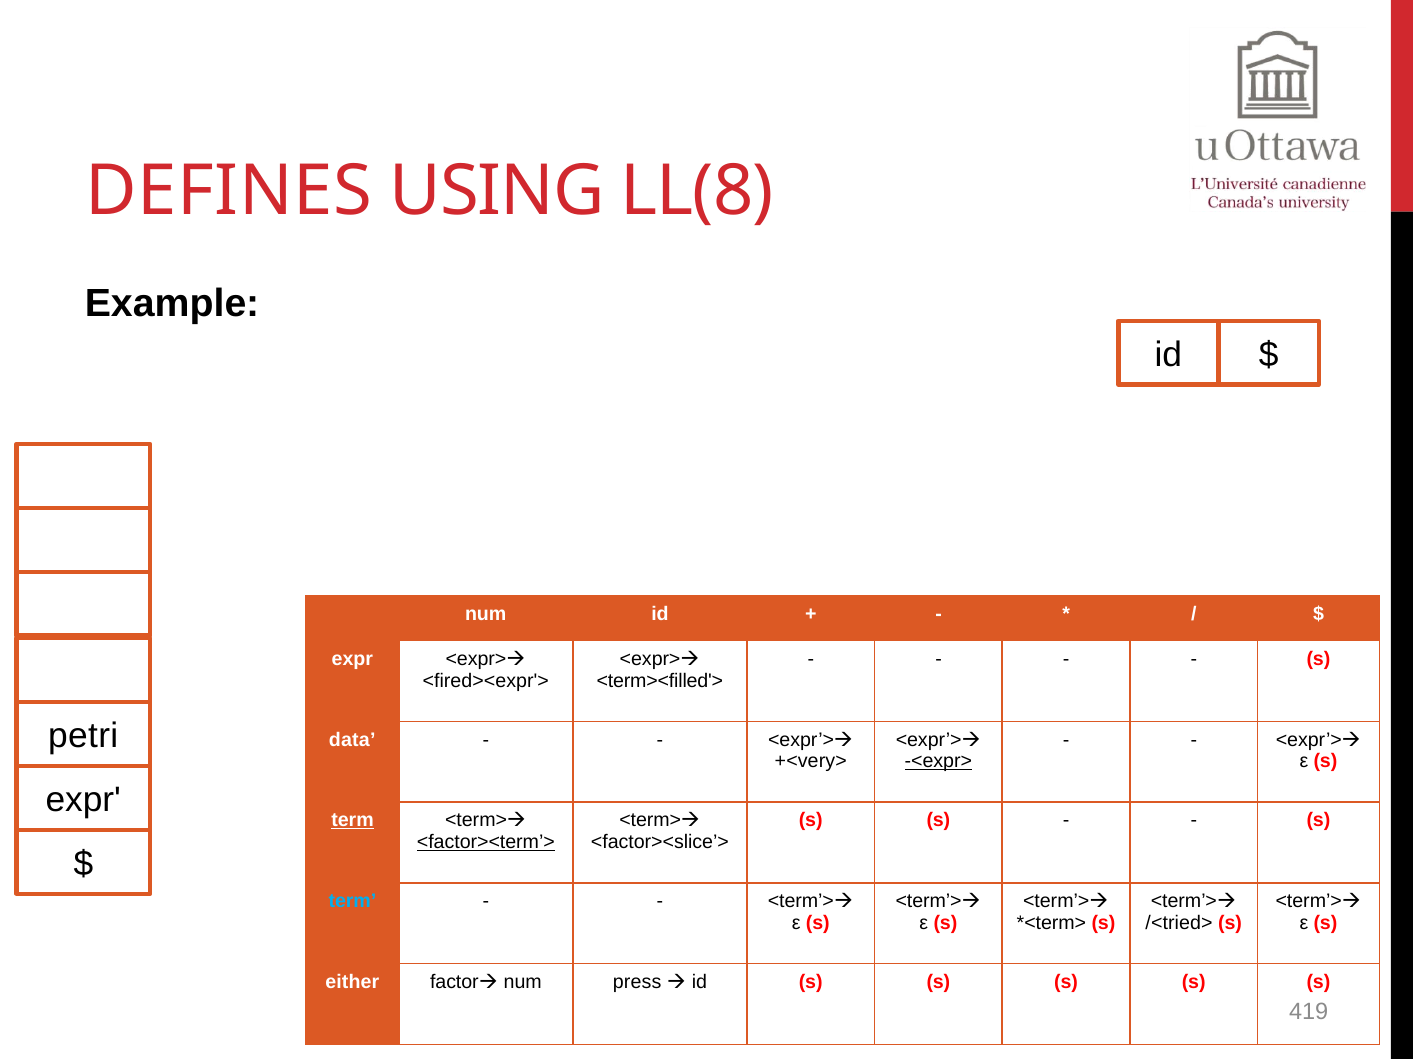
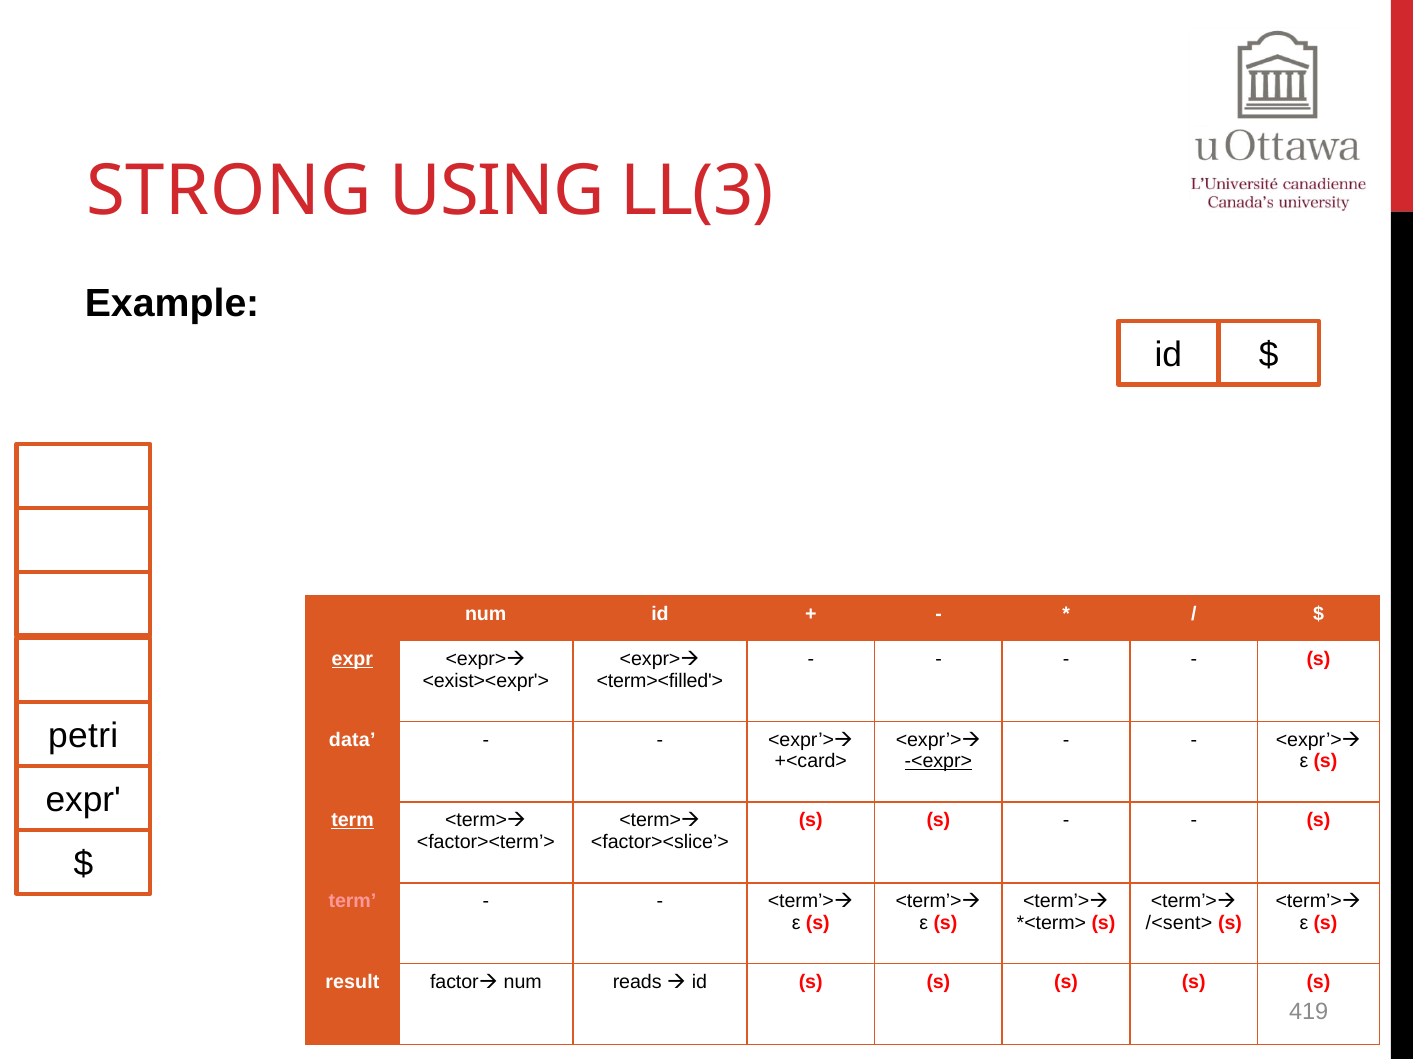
DEFINES: DEFINES -> STRONG
LL(8: LL(8 -> LL(3
expr at (352, 659) underline: none -> present
<fired><expr'>: <fired><expr'> -> <exist><expr'>
+<very>: +<very> -> +<card>
<factor><term’> underline: present -> none
term at (352, 902) colour: light blue -> pink
/<tried>: /<tried> -> /<sent>
either: either -> result
press: press -> reads
